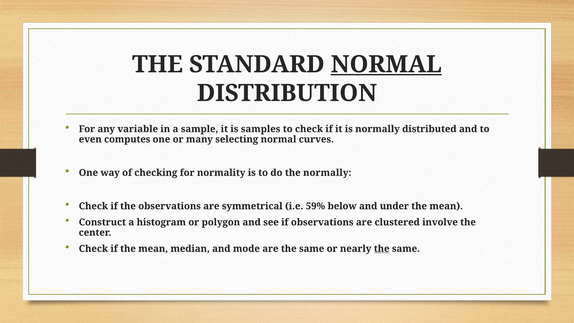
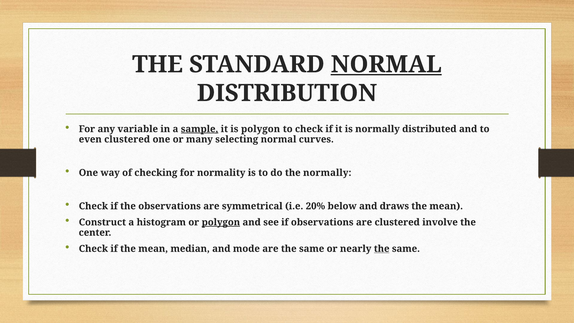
sample underline: none -> present
is samples: samples -> polygon
even computes: computes -> clustered
59%: 59% -> 20%
under: under -> draws
polygon at (221, 222) underline: none -> present
